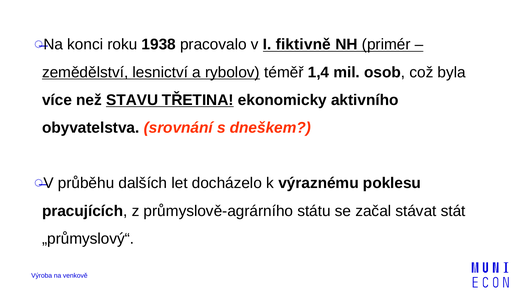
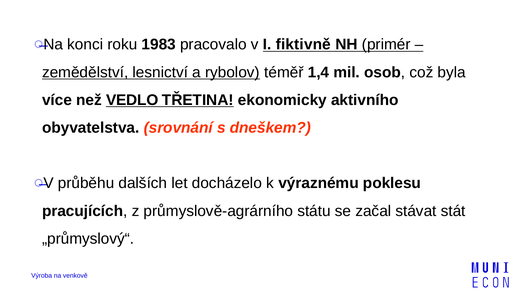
1938: 1938 -> 1983
STAVU: STAVU -> VEDLO
